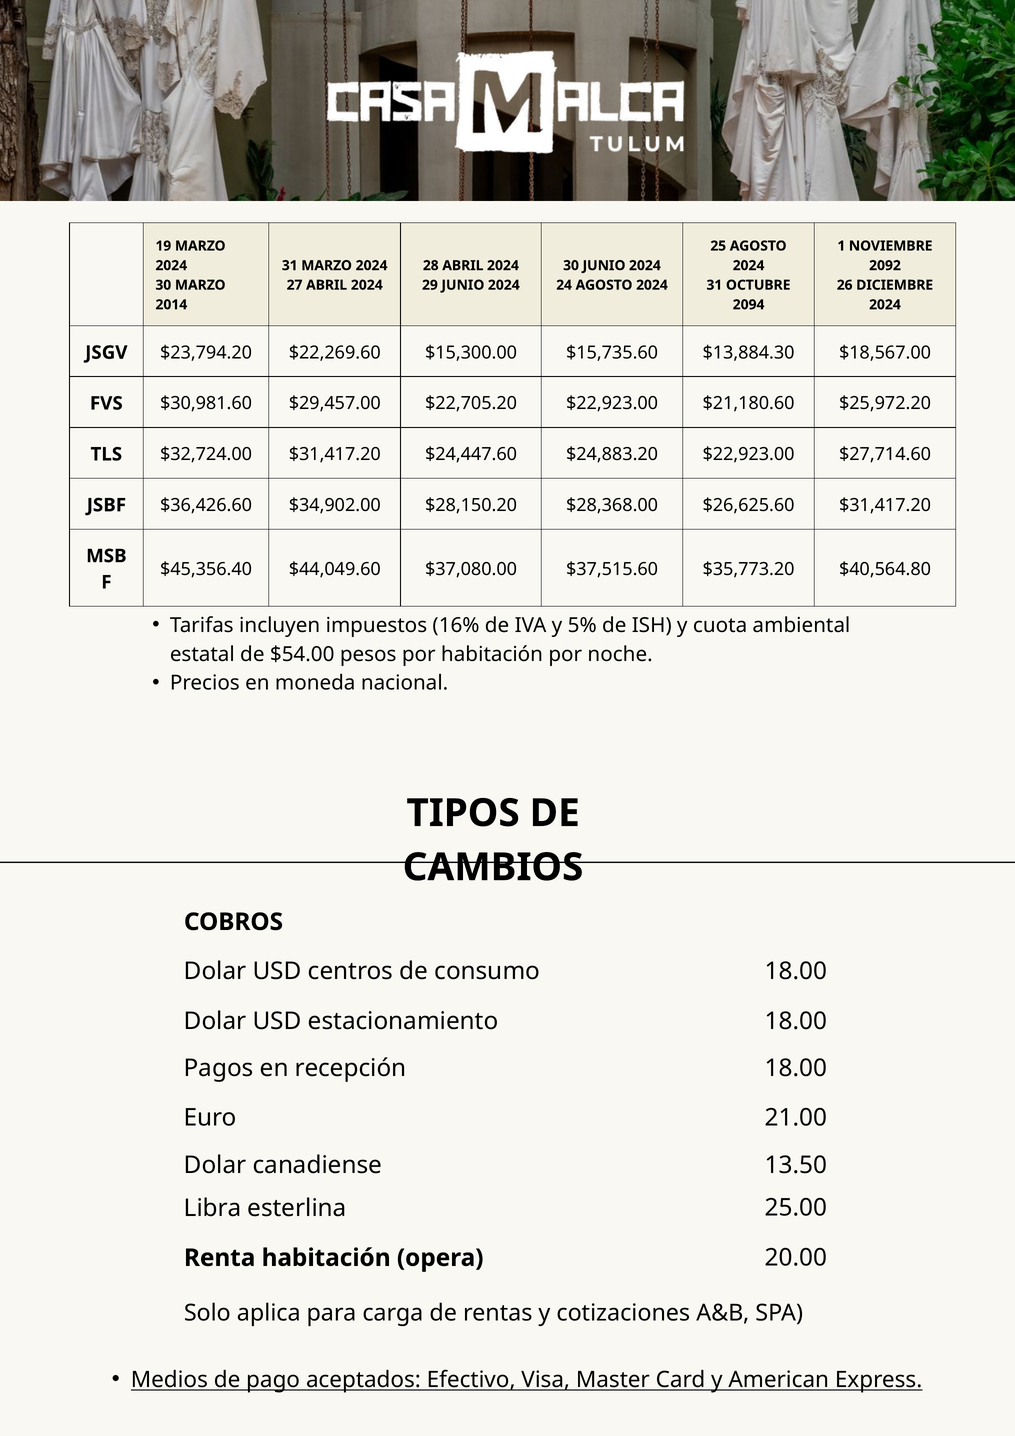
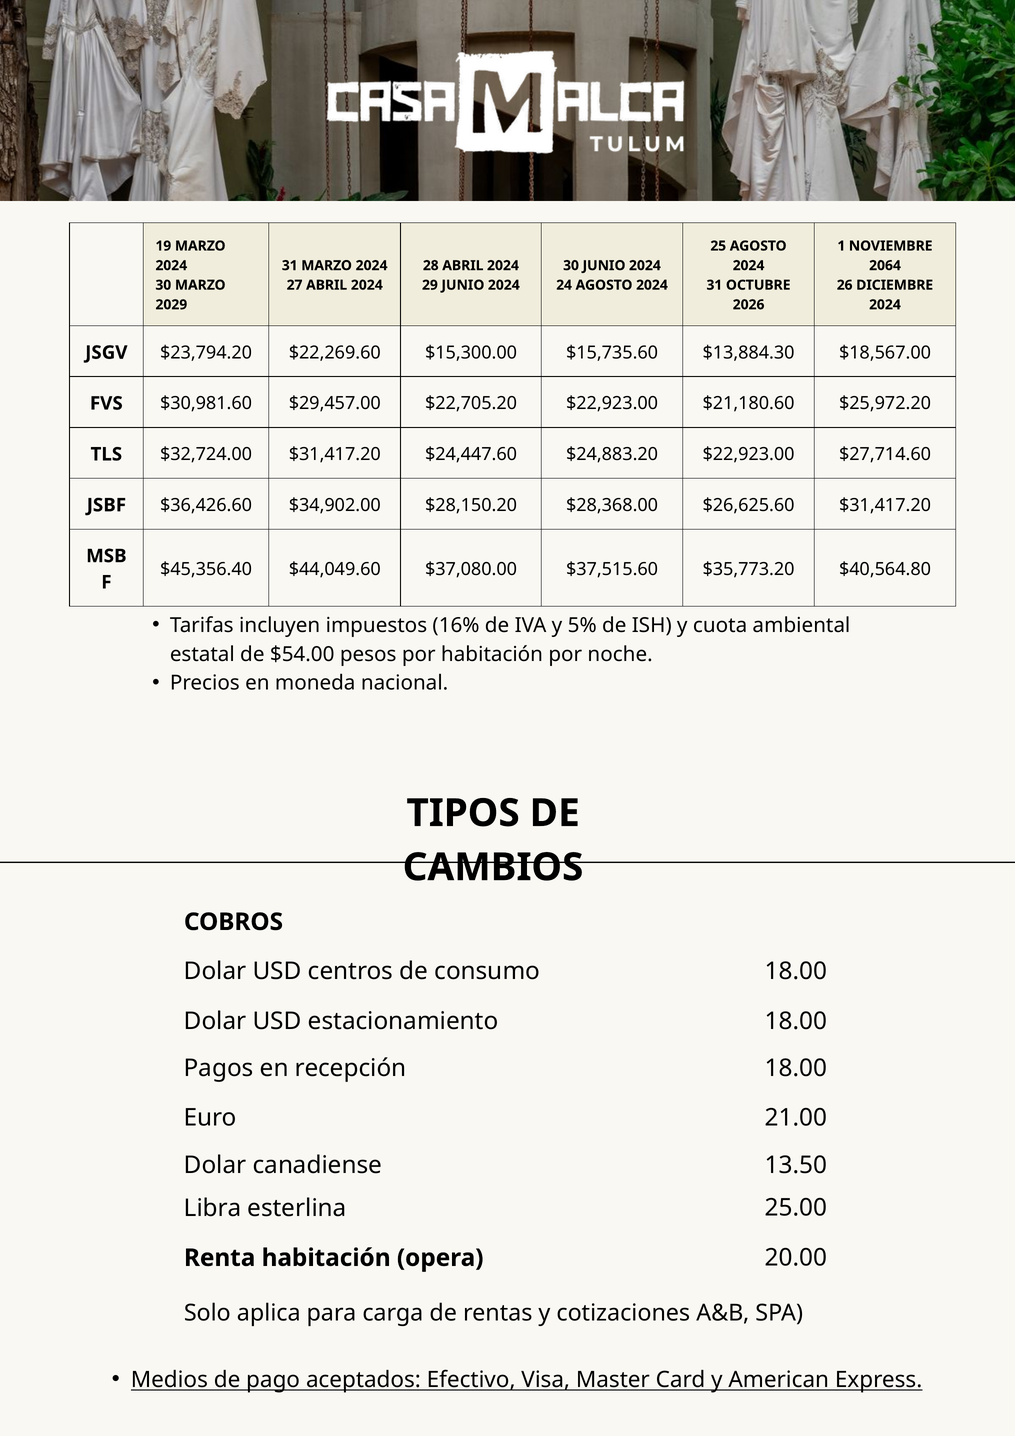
2092: 2092 -> 2064
2014: 2014 -> 2029
2094: 2094 -> 2026
